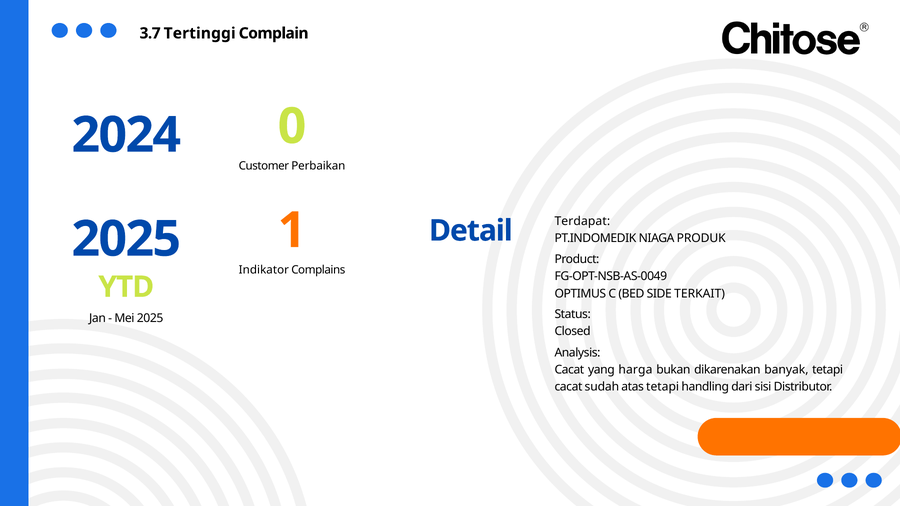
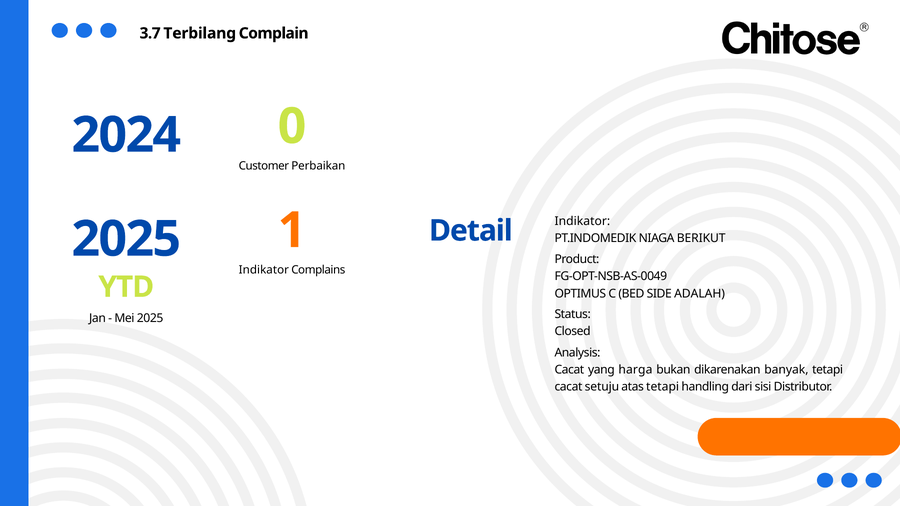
Tertinggi: Tertinggi -> Terbilang
1 Terdapat: Terdapat -> Indikator
PRODUK: PRODUK -> BERIKUT
TERKAIT: TERKAIT -> ADALAH
sudah: sudah -> setuju
